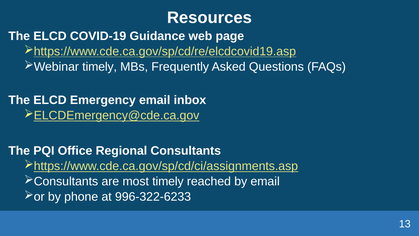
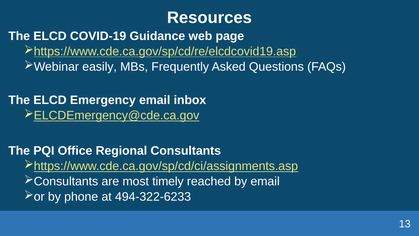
timely at (100, 67): timely -> easily
996-322-6233: 996-322-6233 -> 494-322-6233
